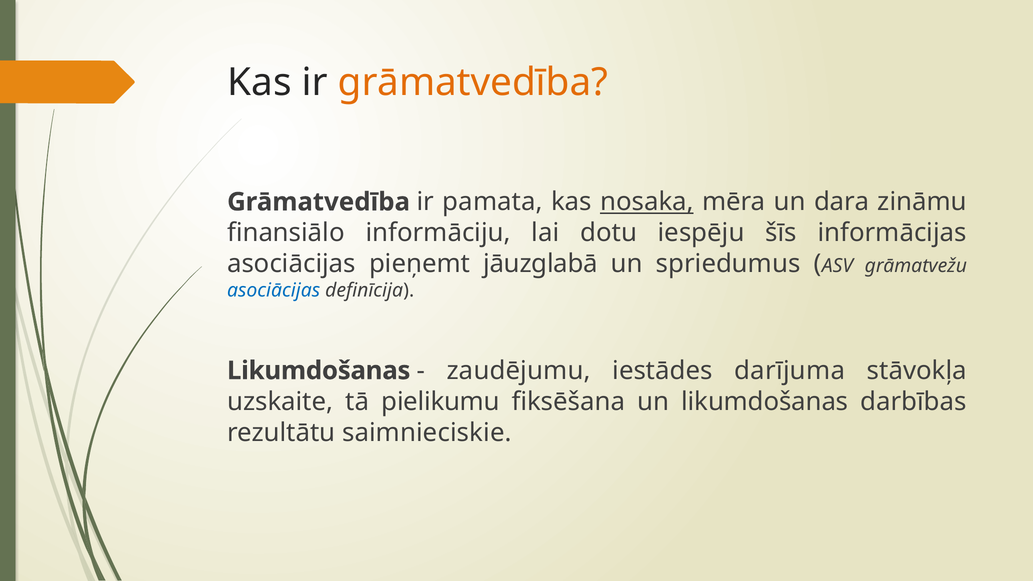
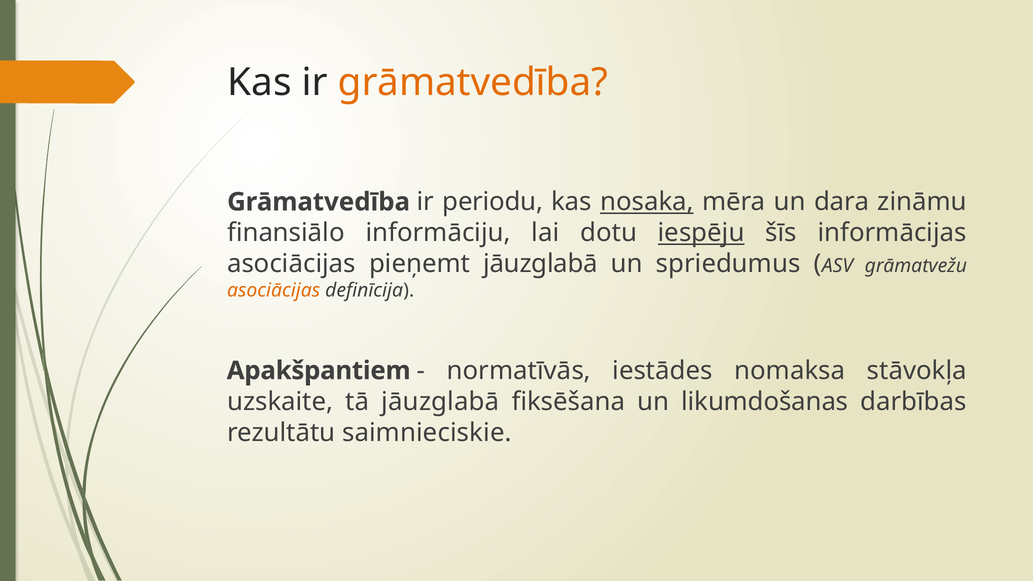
pamata: pamata -> periodu
iespēju underline: none -> present
asociācijas at (274, 291) colour: blue -> orange
Likumdošanas at (319, 371): Likumdošanas -> Apakšpantiem
zaudējumu: zaudējumu -> normatīvās
darījuma: darījuma -> nomaksa
tā pielikumu: pielikumu -> jāuzglabā
